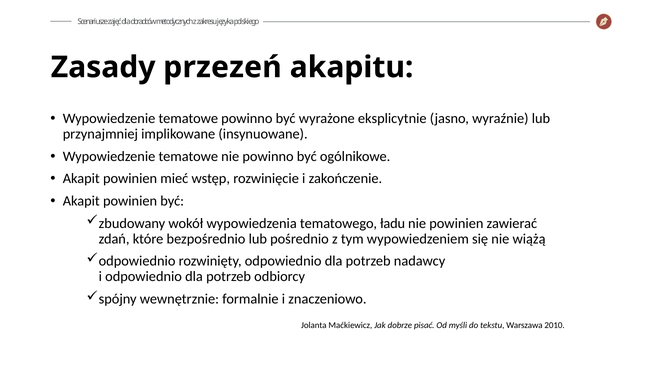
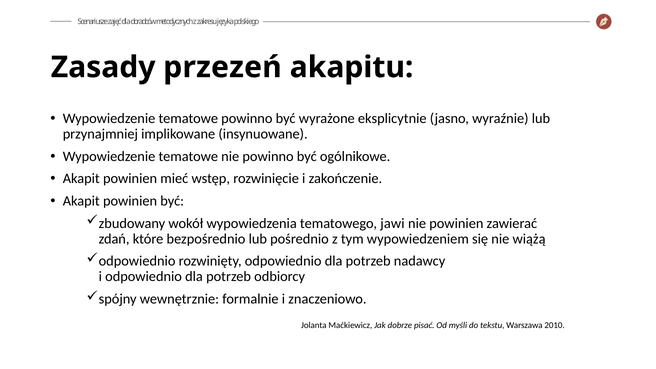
ładu: ładu -> jawi
